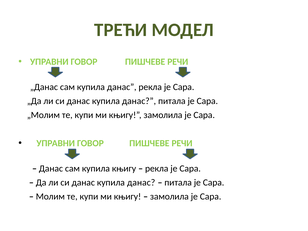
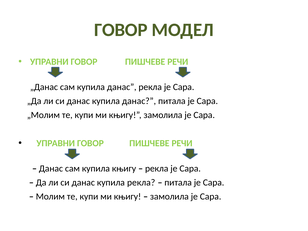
ТРЕЋИ at (121, 30): ТРЕЋИ -> ГОВОР
данас at (141, 183): данас -> рекла
